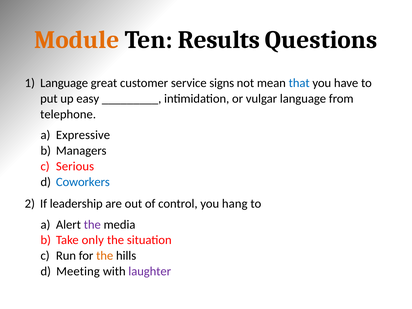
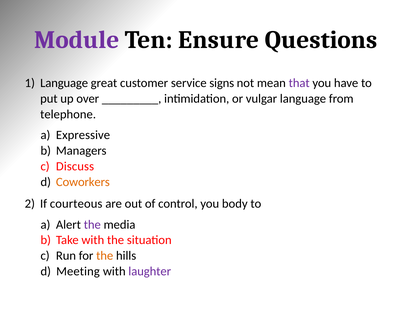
Module colour: orange -> purple
Results: Results -> Ensure
that colour: blue -> purple
easy: easy -> over
Serious: Serious -> Discuss
Coworkers colour: blue -> orange
leadership: leadership -> courteous
hang: hang -> body
Take only: only -> with
